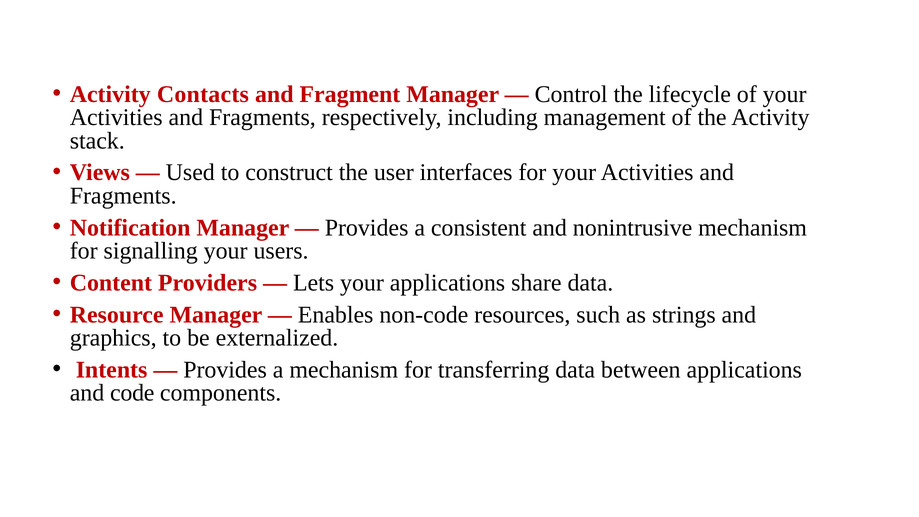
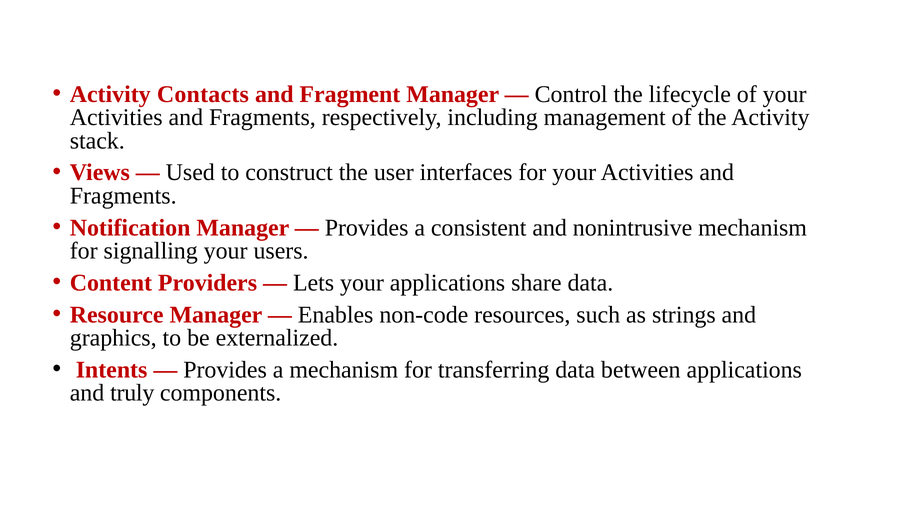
code: code -> truly
